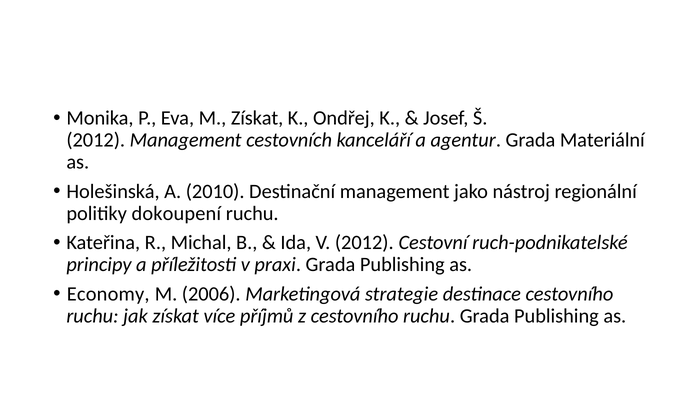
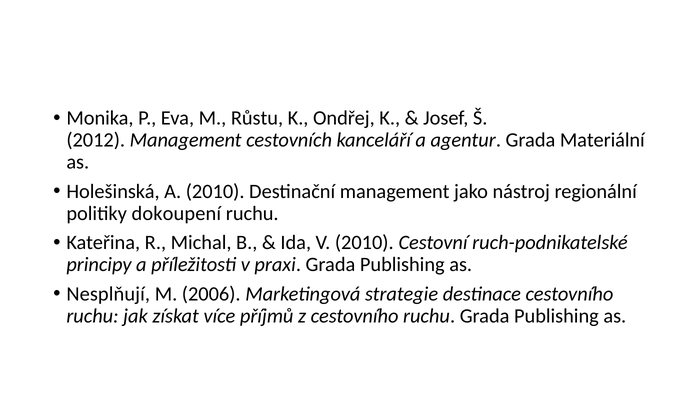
M Získat: Získat -> Růstu
V 2012: 2012 -> 2010
Economy: Economy -> Nesplňují
